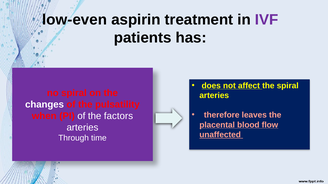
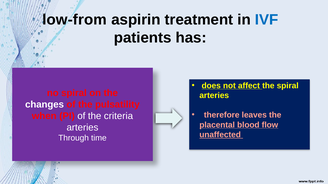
low-even: low-even -> low-from
IVF colour: purple -> blue
factors: factors -> criteria
